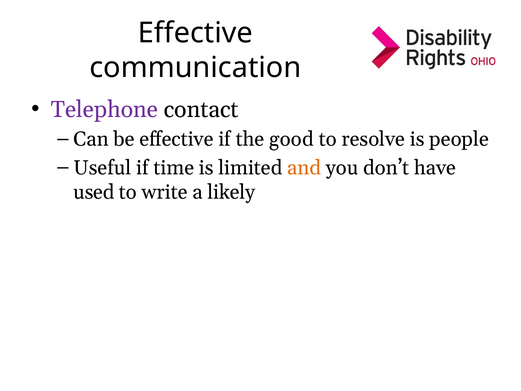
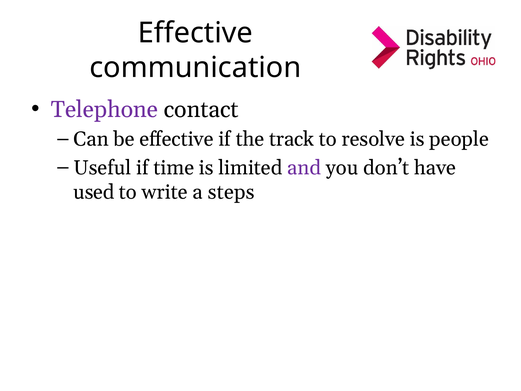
good: good -> track
and colour: orange -> purple
likely: likely -> steps
